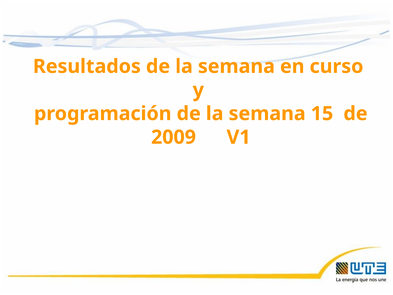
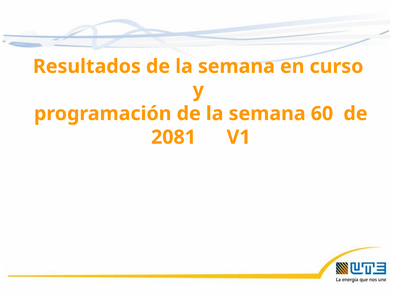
15: 15 -> 60
2009: 2009 -> 2081
